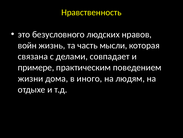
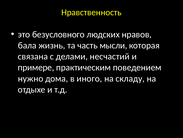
войн: войн -> бала
совпадает: совпадает -> несчастий
жизни: жизни -> нужно
людям: людям -> складу
